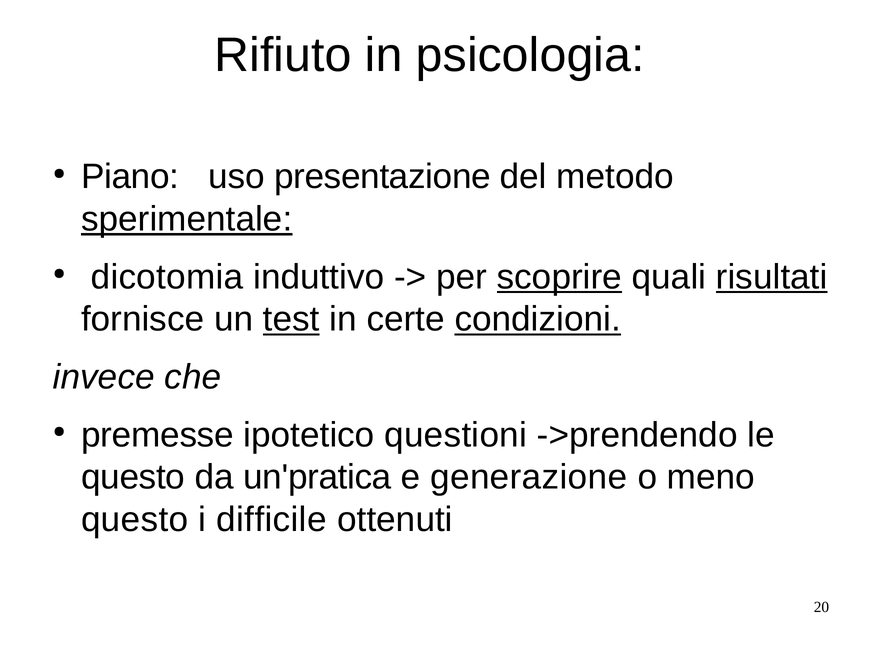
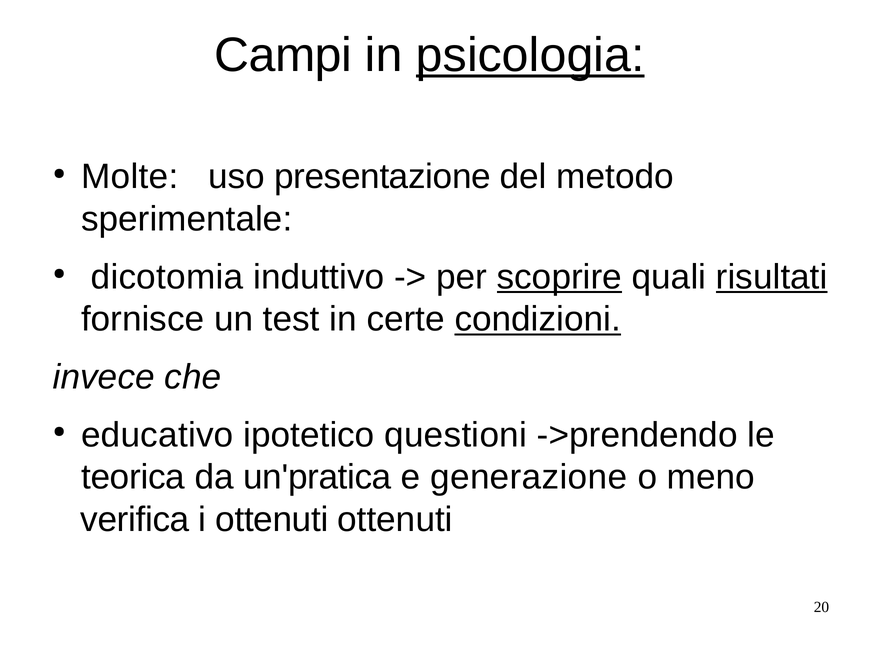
Rifiuto: Rifiuto -> Campi
psicologia underline: none -> present
Piano: Piano -> Molte
sperimentale underline: present -> none
test underline: present -> none
premesse: premesse -> educativo
questo at (133, 477): questo -> teorica
questo at (135, 519): questo -> verifica
i difficile: difficile -> ottenuti
